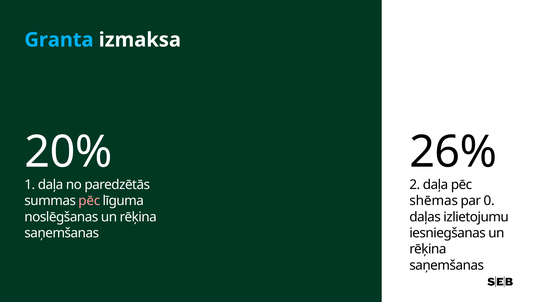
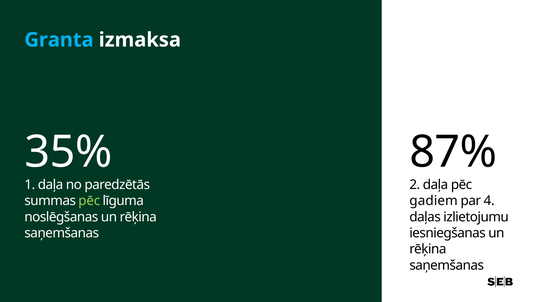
20%: 20% -> 35%
26%: 26% -> 87%
pēc at (89, 201) colour: pink -> light green
shēmas: shēmas -> gadiem
0: 0 -> 4
